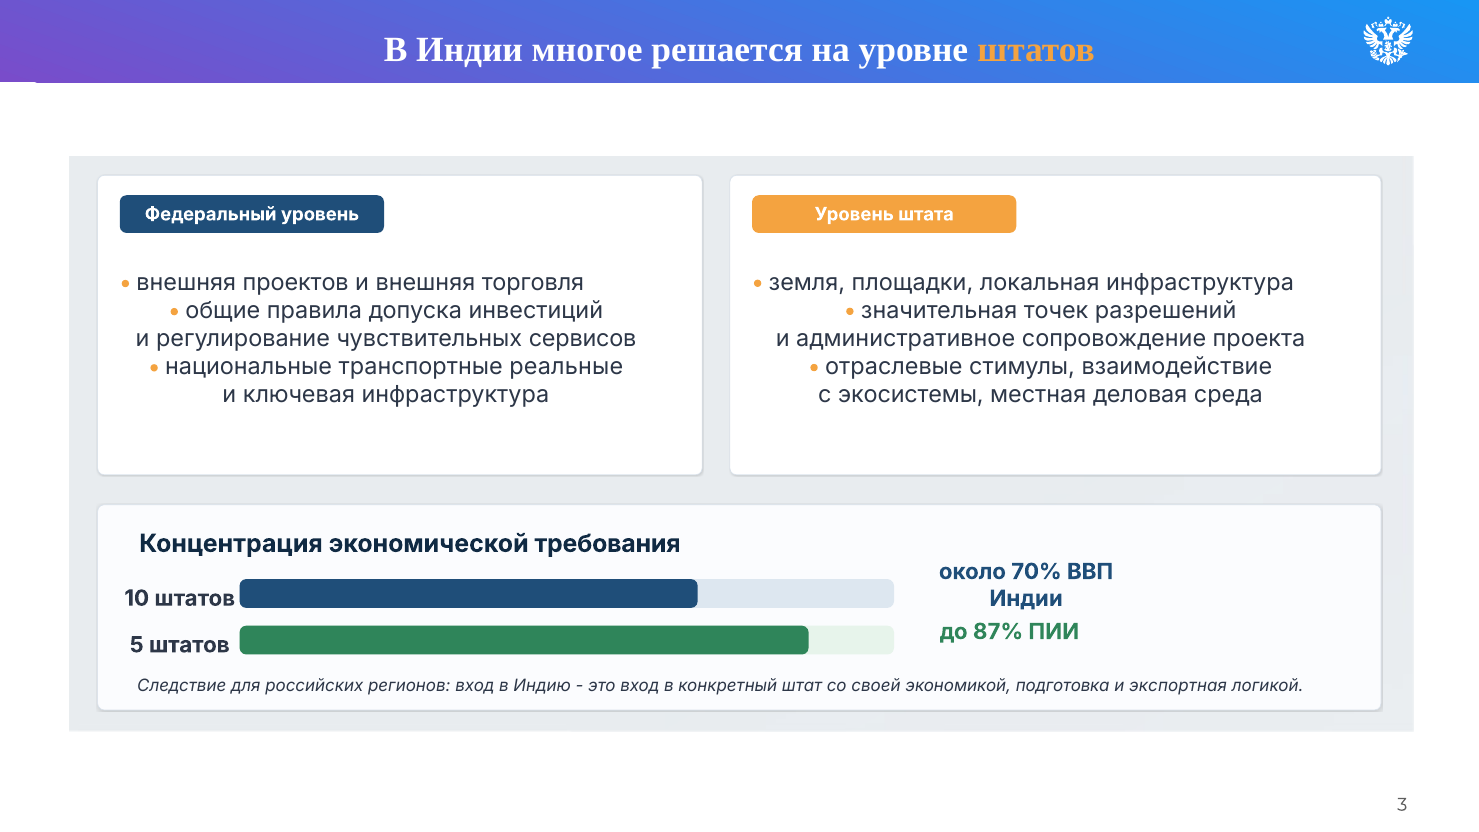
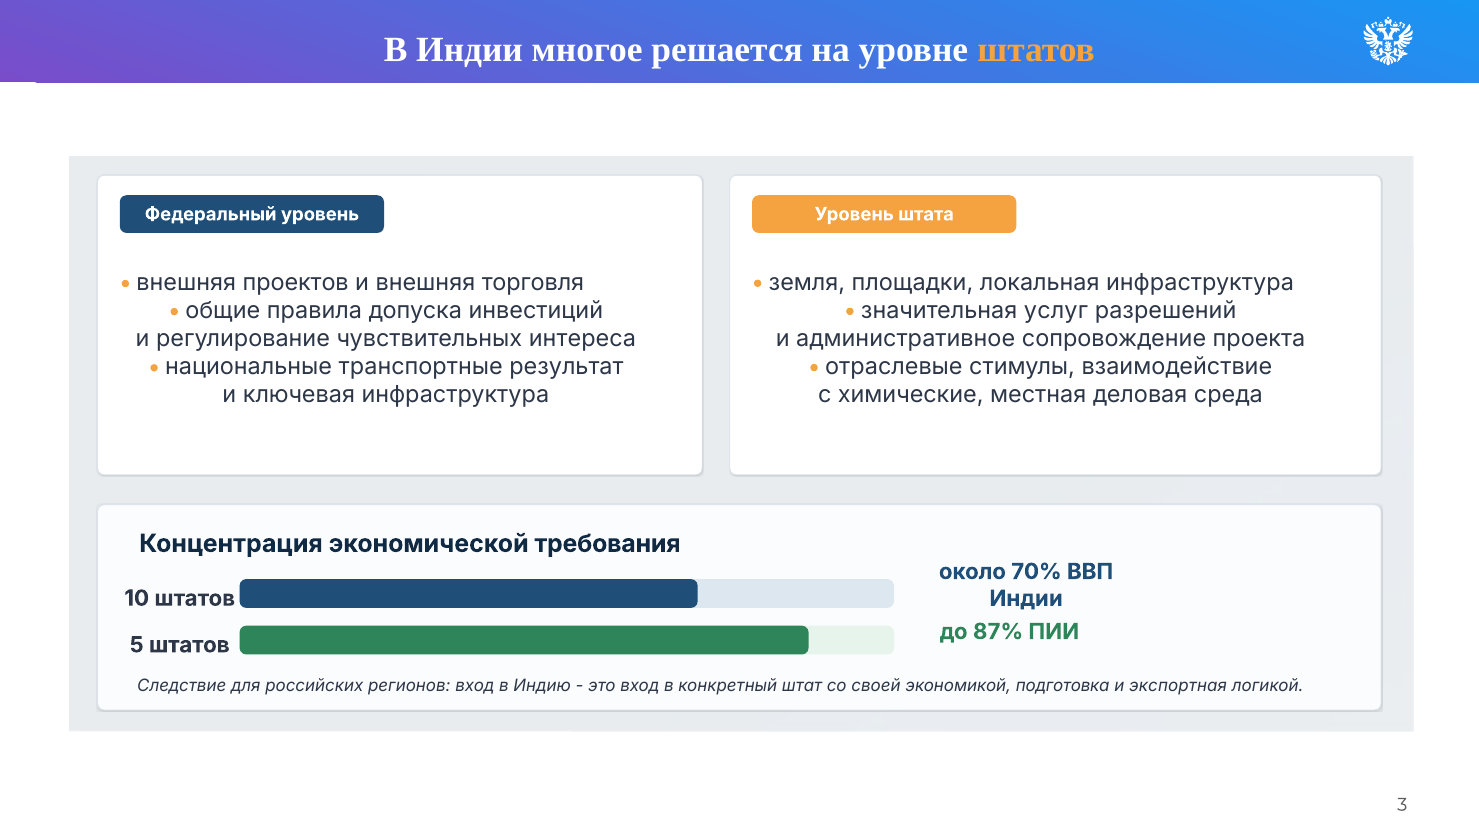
точек: точек -> услуг
сервисов: сервисов -> интереса
реальные: реальные -> результат
экосистемы: экосистемы -> химические
